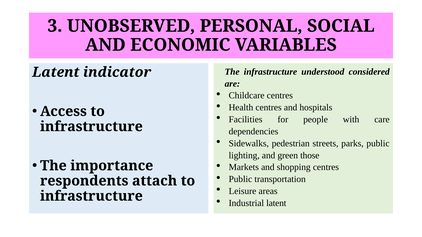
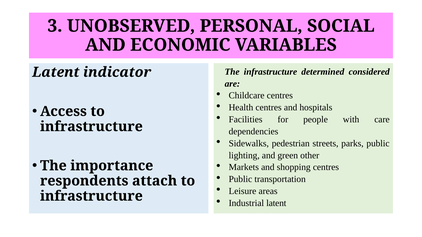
understood: understood -> determined
those: those -> other
